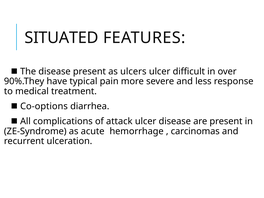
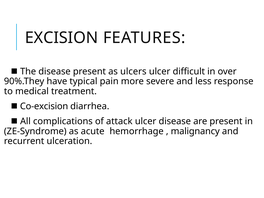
SITUATED: SITUATED -> EXCISION
Co-options: Co-options -> Co-excision
carcinomas: carcinomas -> malignancy
